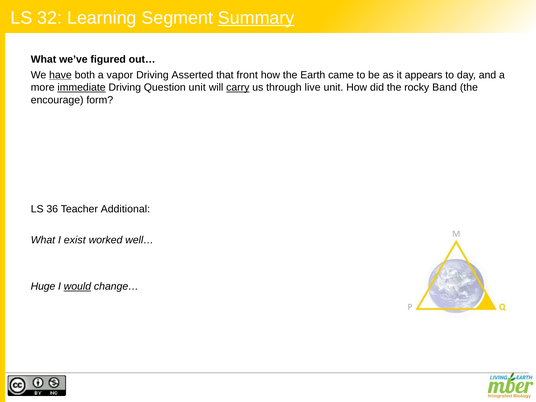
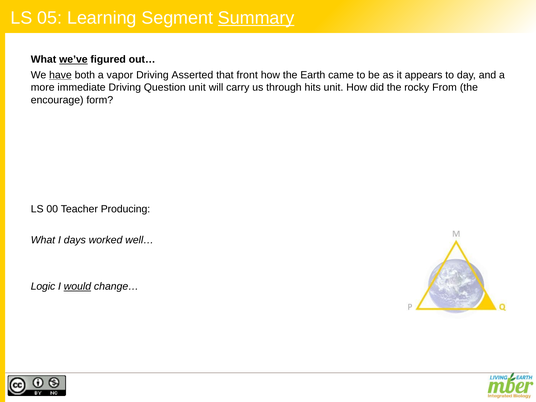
32: 32 -> 05
we’ve underline: none -> present
immediate underline: present -> none
carry underline: present -> none
live: live -> hits
Band: Band -> From
36: 36 -> 00
Additional: Additional -> Producing
exist: exist -> days
Huge: Huge -> Logic
